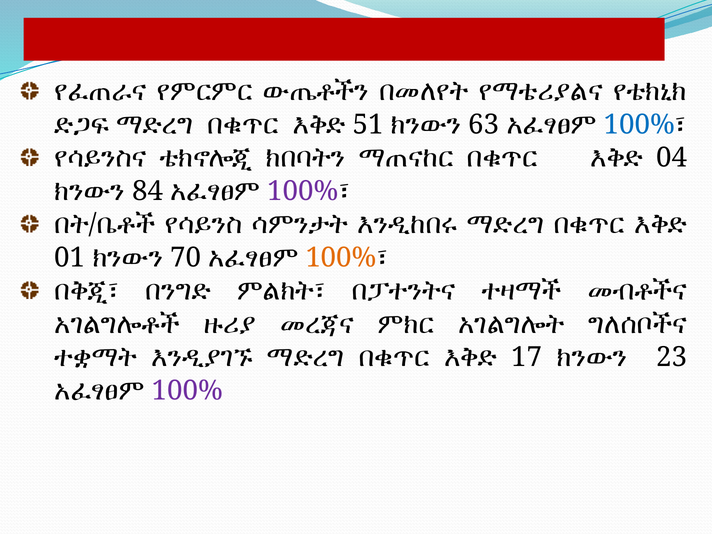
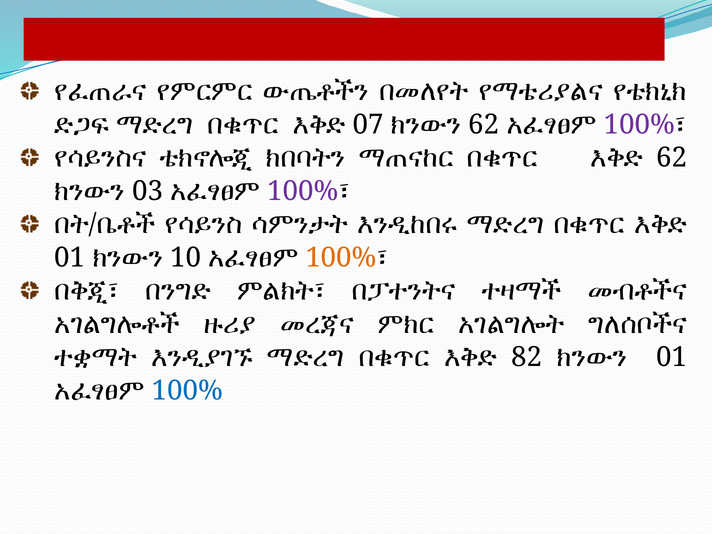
51: 51 -> 07
ክንውን 63: 63 -> 62
100% at (639, 125) colour: blue -> purple
እቅድ 04: 04 -> 62
84: 84 -> 03
70: 70 -> 10
17: 17 -> 82
ክንውን 23: 23 -> 01
100% at (187, 391) colour: purple -> blue
